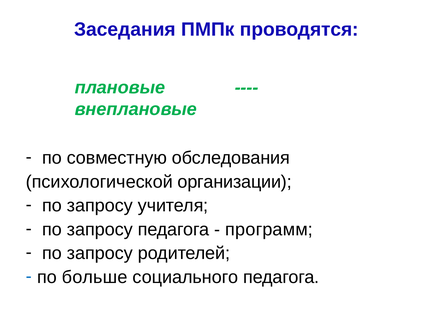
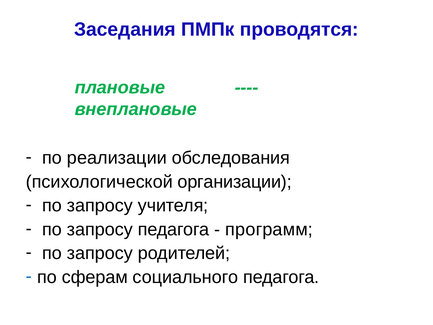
совместную: совместную -> реализации
больше: больше -> сферам
